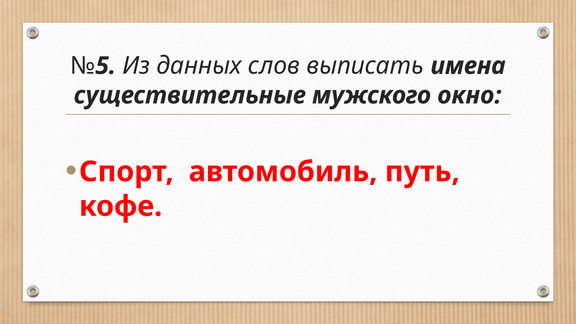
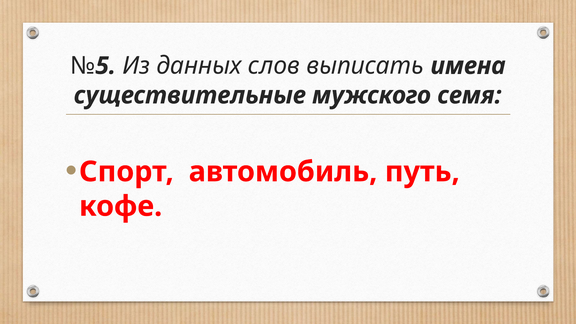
окно: окно -> семя
